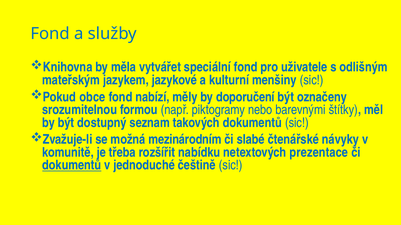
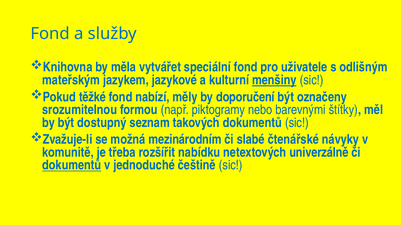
menšiny underline: none -> present
obce: obce -> těžké
prezentace: prezentace -> univerzálně
